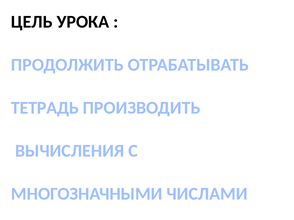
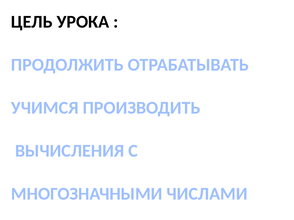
ТЕТРАДЬ: ТЕТРАДЬ -> УЧИМСЯ
